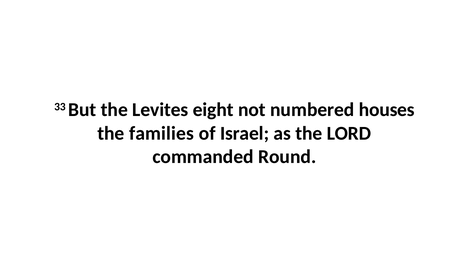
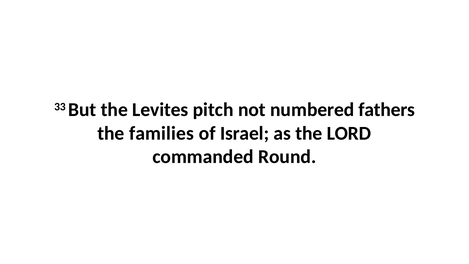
eight: eight -> pitch
houses: houses -> fathers
